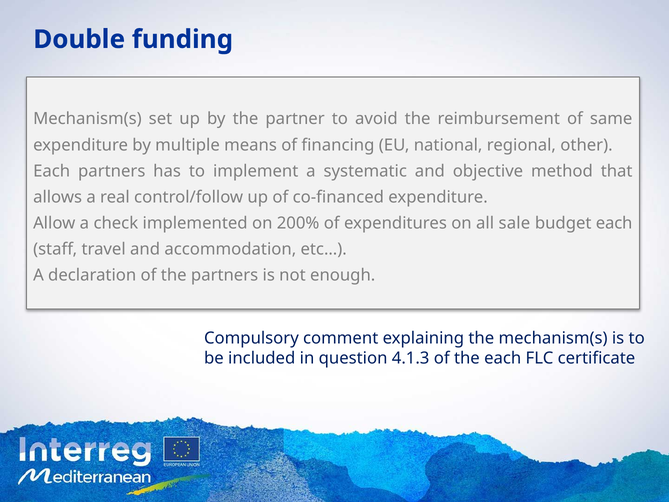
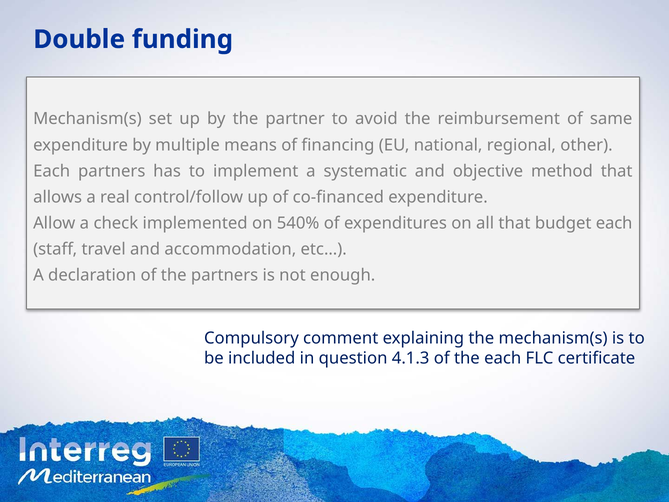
200%: 200% -> 540%
all sale: sale -> that
